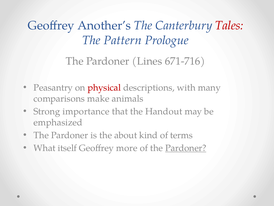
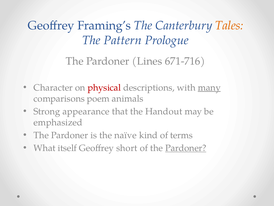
Another’s: Another’s -> Framing’s
Tales colour: red -> orange
Peasantry: Peasantry -> Character
many underline: none -> present
make: make -> poem
importance: importance -> appearance
about: about -> naïve
more: more -> short
